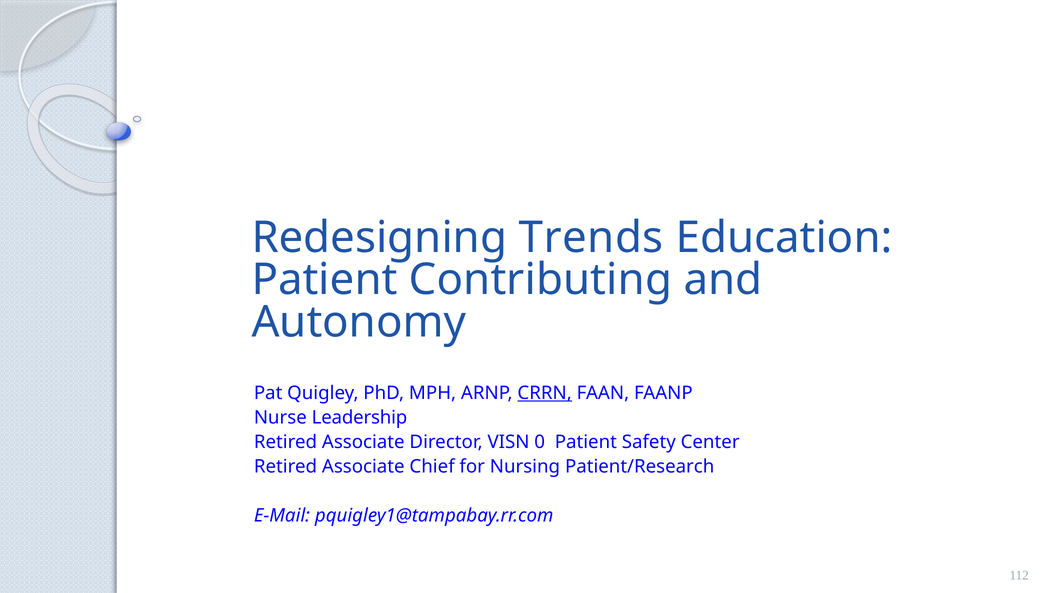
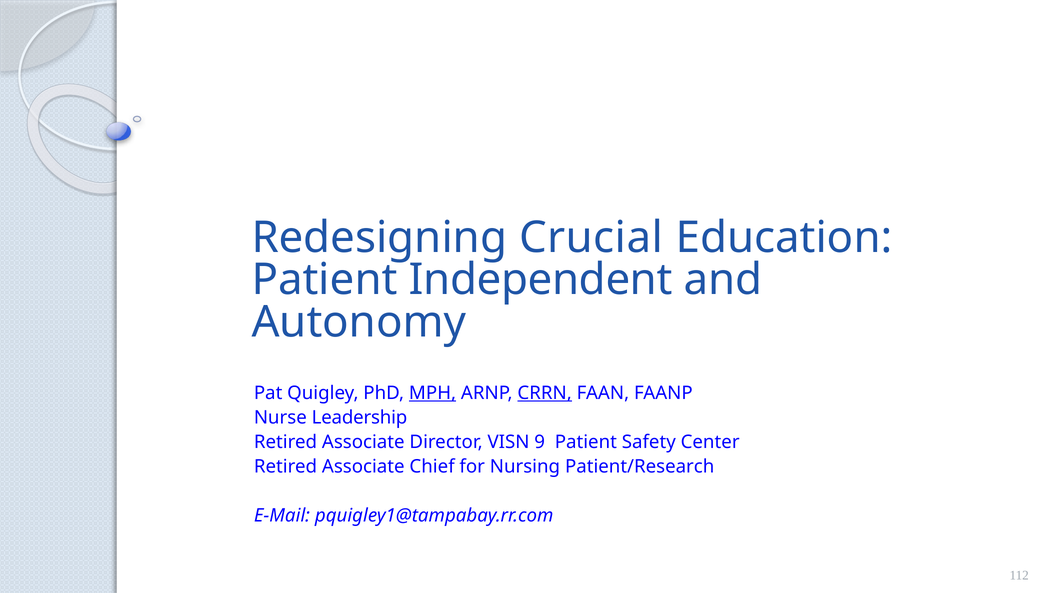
Trends: Trends -> Crucial
Contributing: Contributing -> Independent
MPH underline: none -> present
0: 0 -> 9
